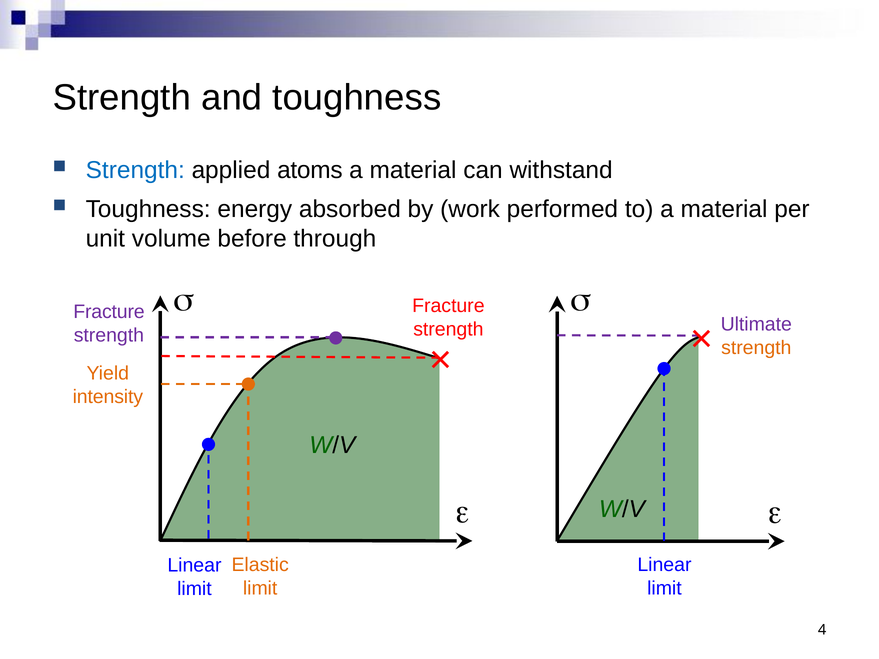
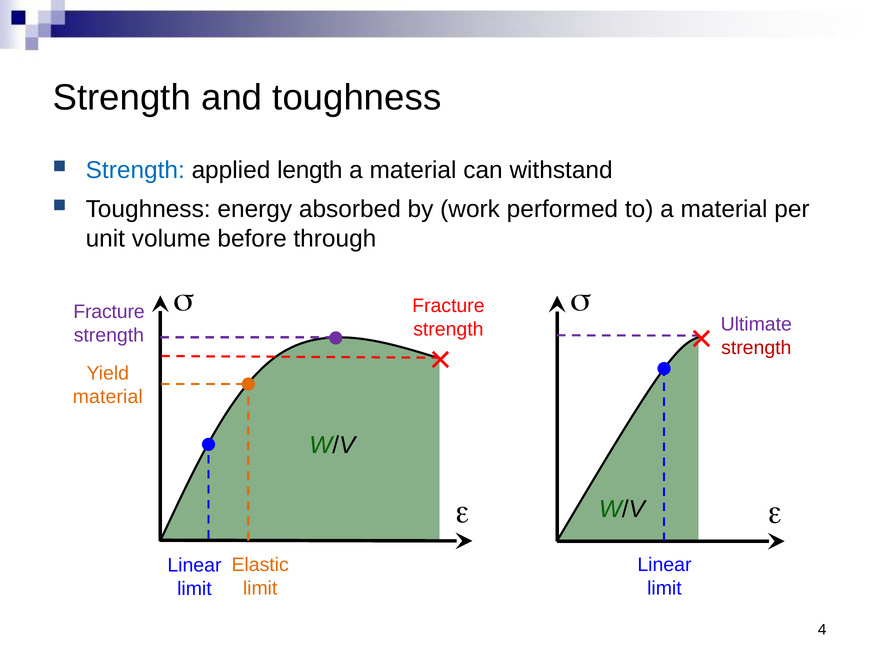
atoms: atoms -> length
strength at (756, 348) colour: orange -> red
intensity at (108, 397): intensity -> material
